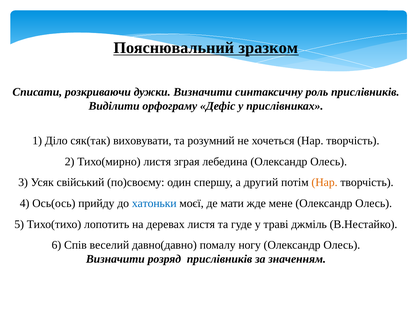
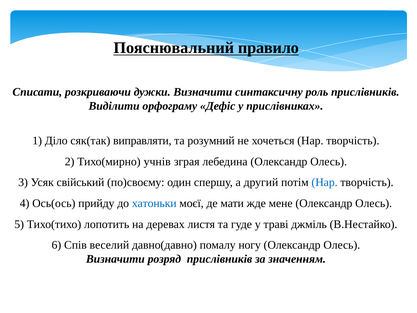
зразком: зразком -> правило
виховувати: виховувати -> виправляти
Тихо(мирно листя: листя -> учнів
Нар at (325, 182) colour: orange -> blue
